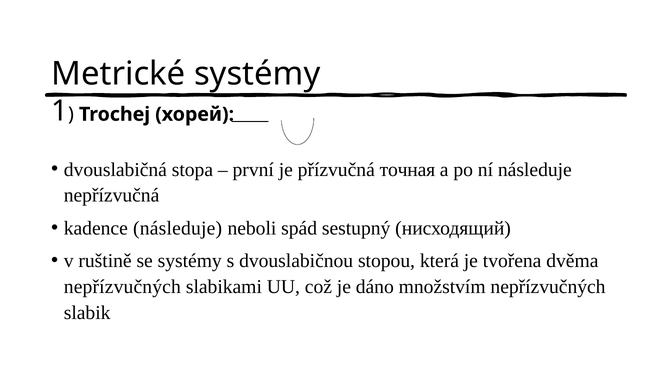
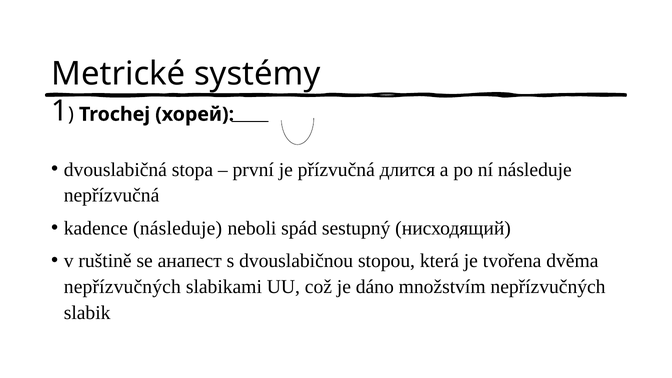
точная: точная -> длится
se systémy: systémy -> анапест
